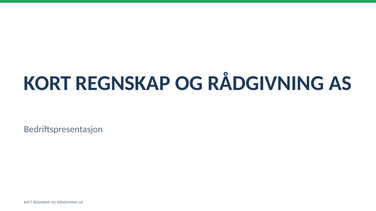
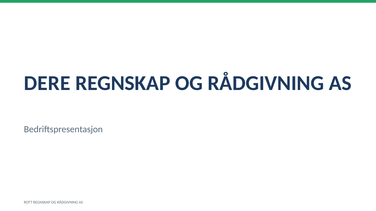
KORT: KORT -> DERE
